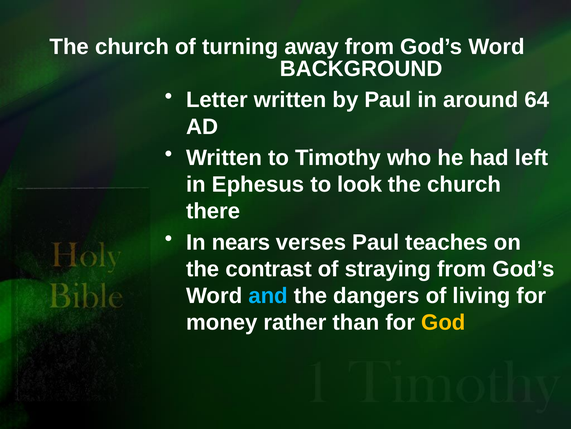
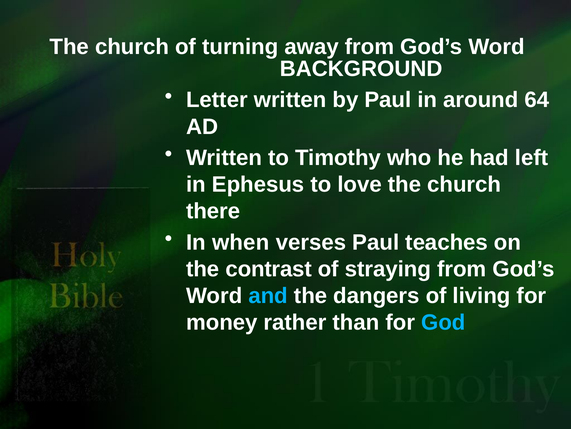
look: look -> love
nears: nears -> when
God colour: yellow -> light blue
